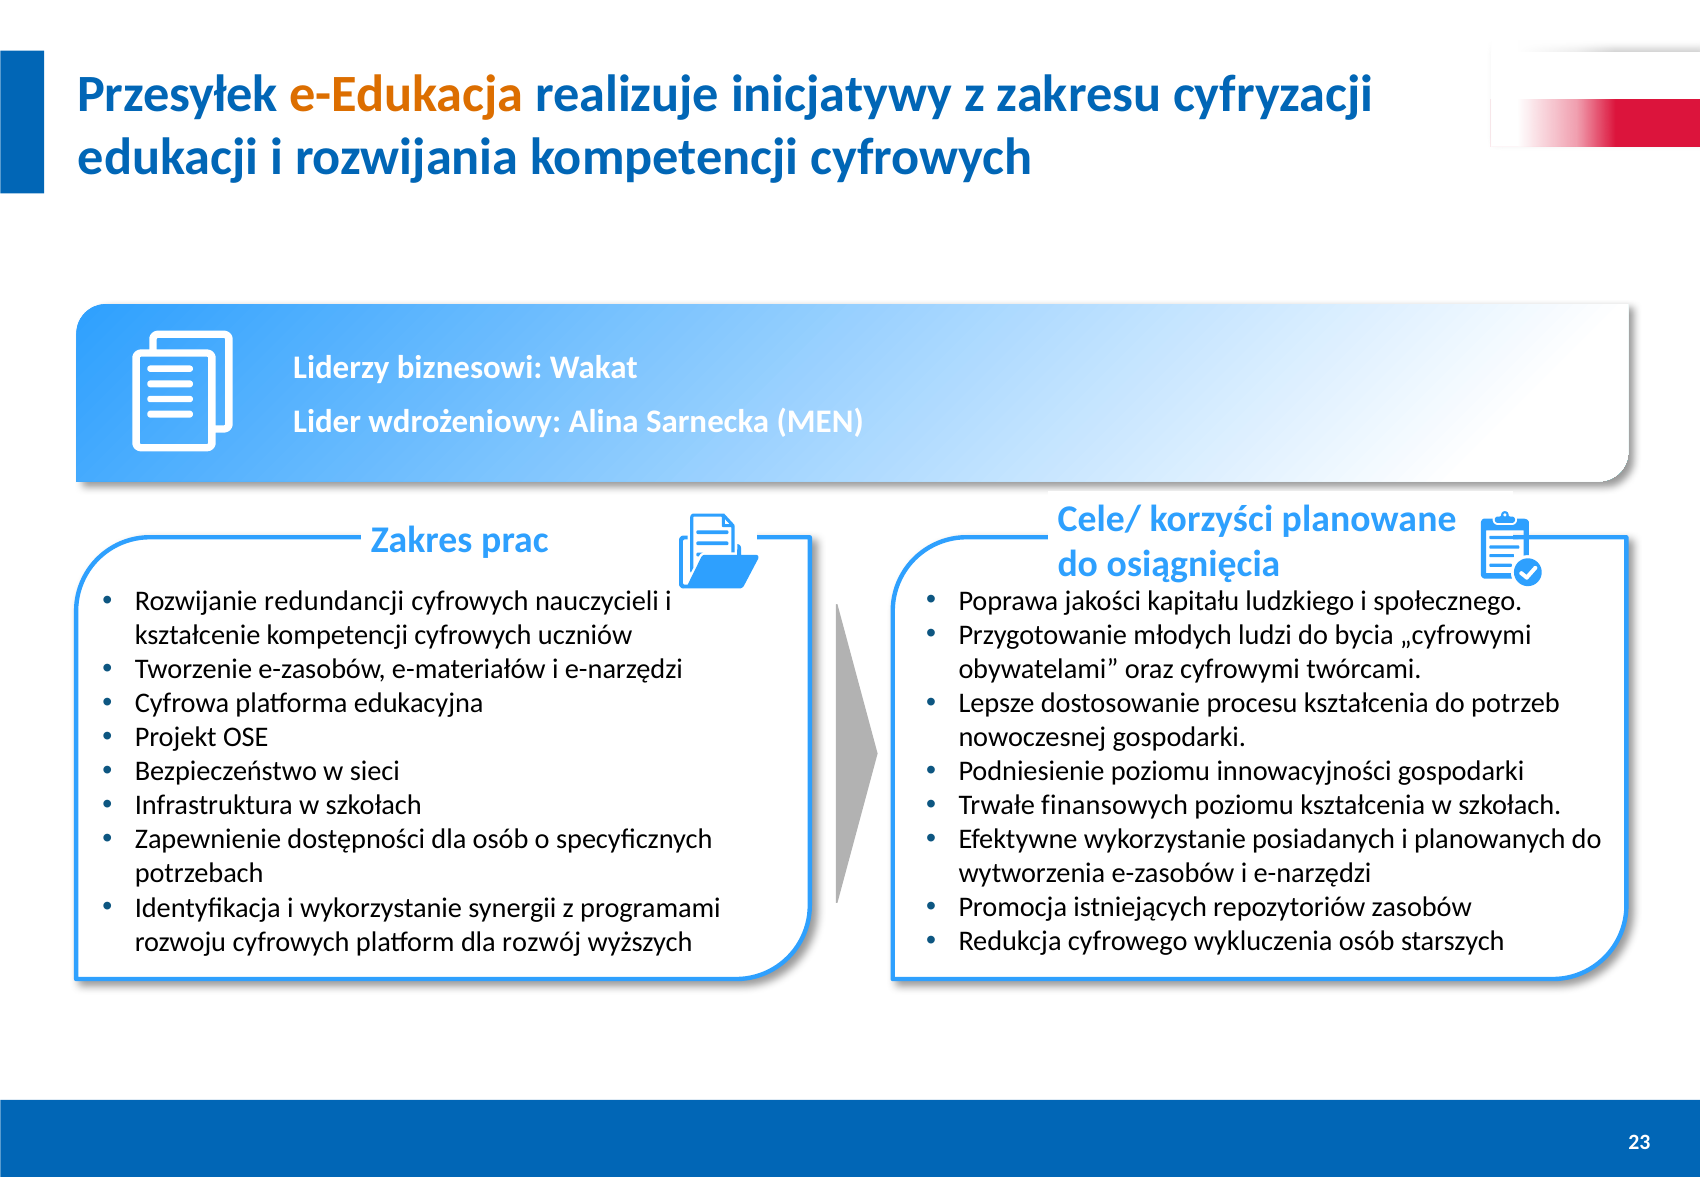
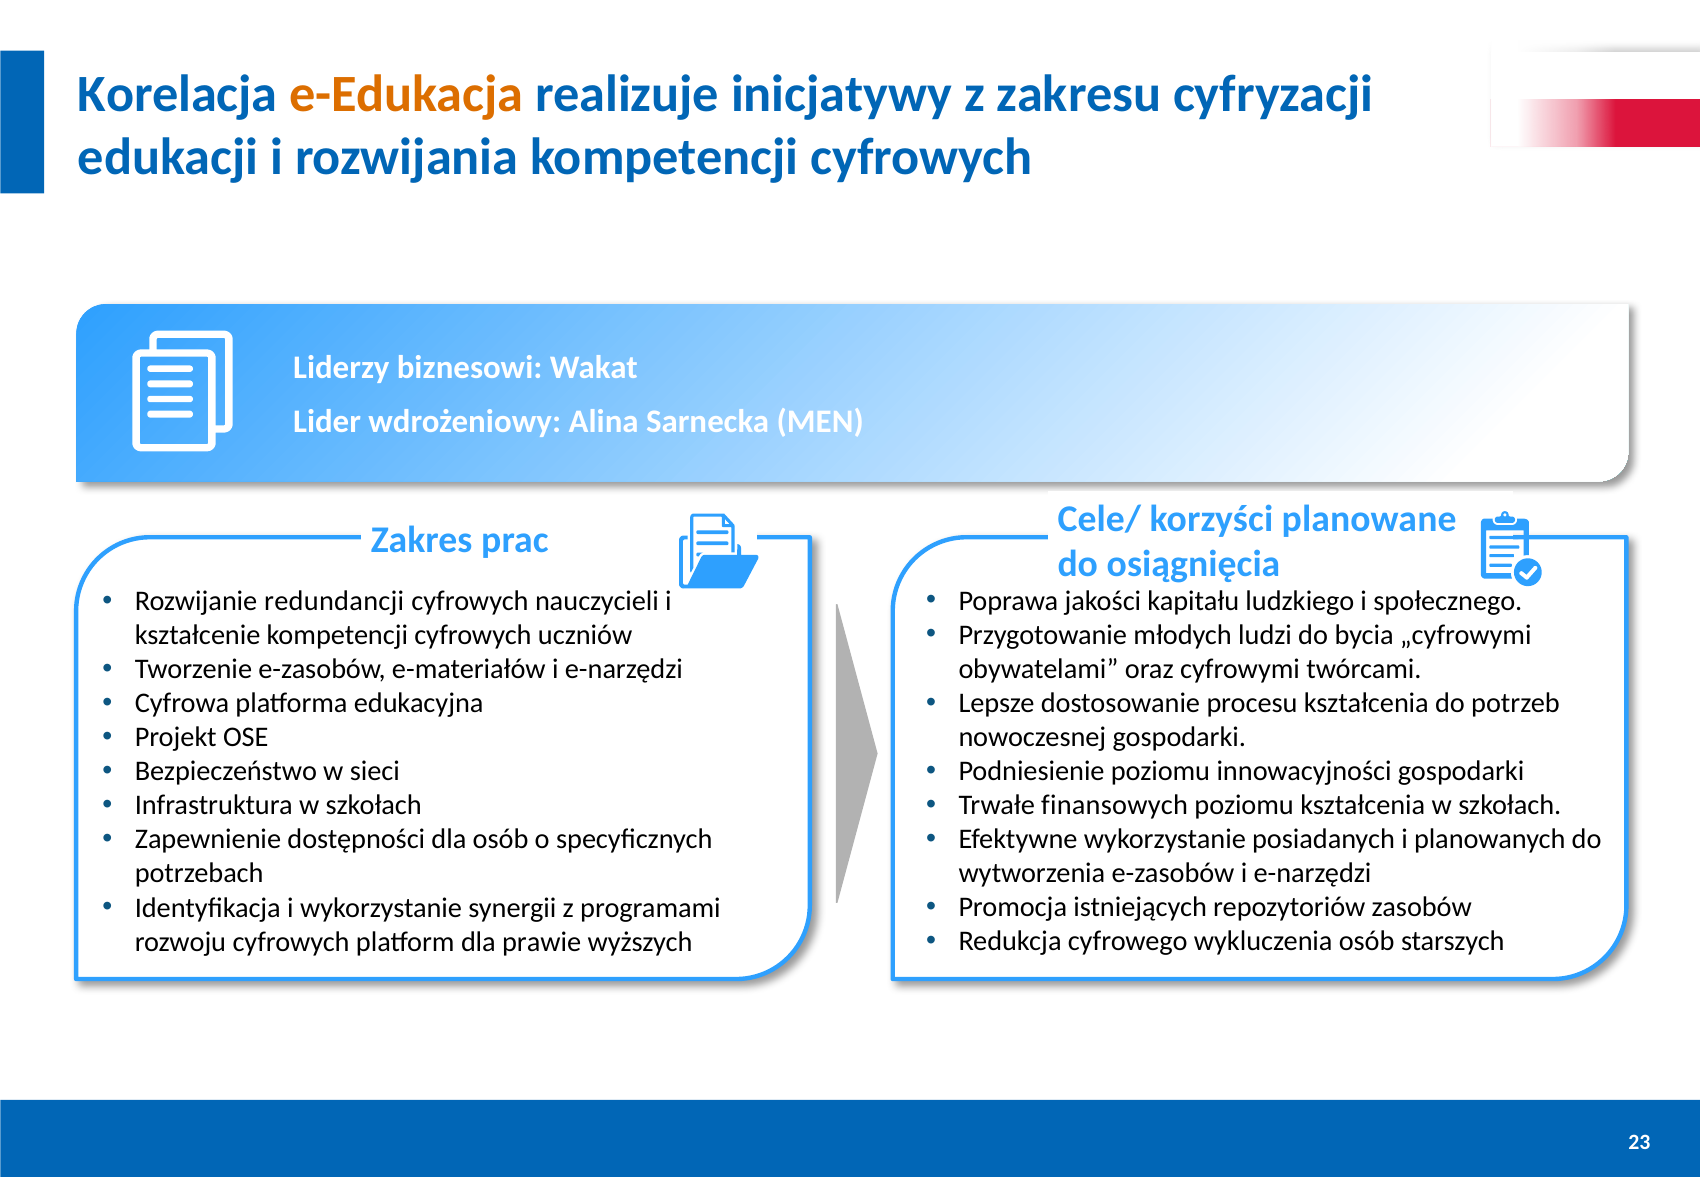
Przesyłek: Przesyłek -> Korelacja
rozwój: rozwój -> prawie
